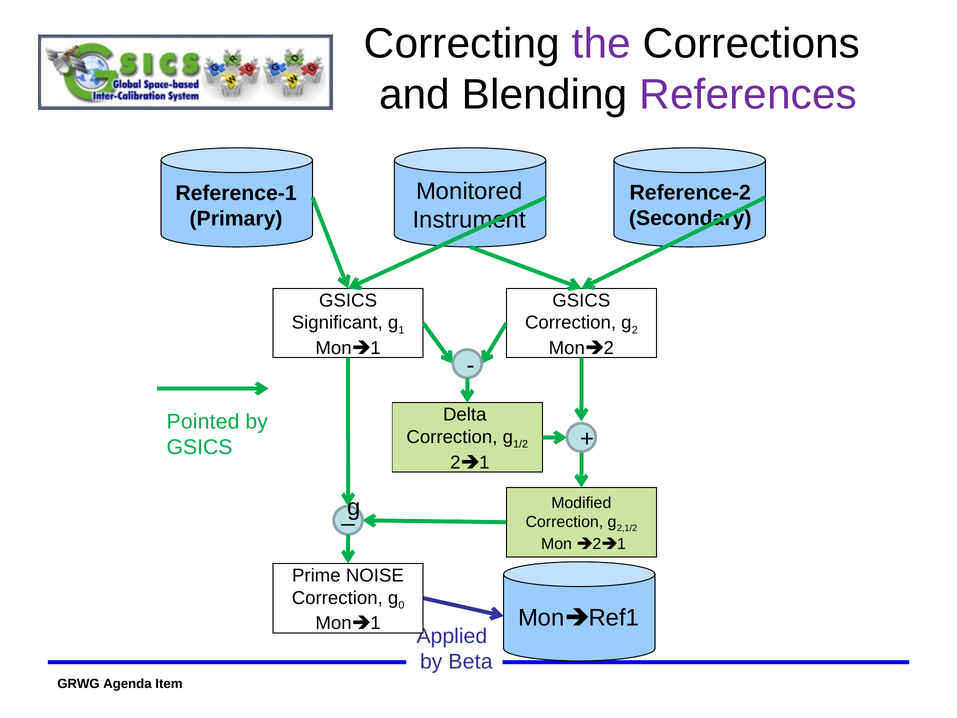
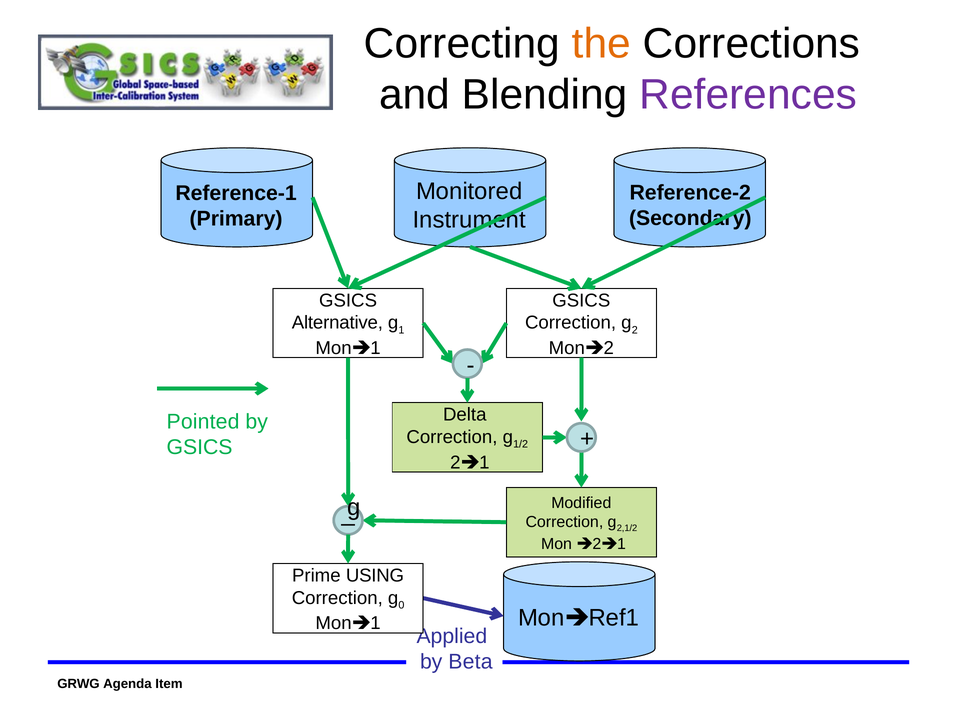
the colour: purple -> orange
Significant: Significant -> Alternative
NOISE: NOISE -> USING
